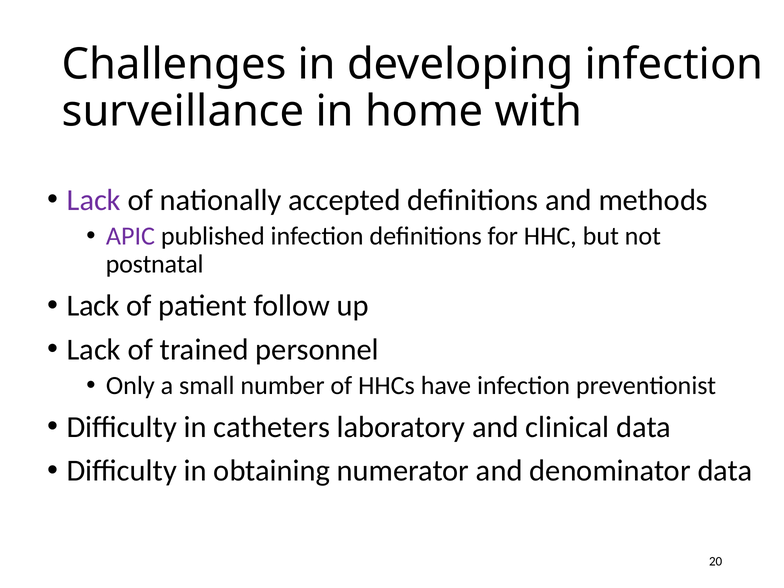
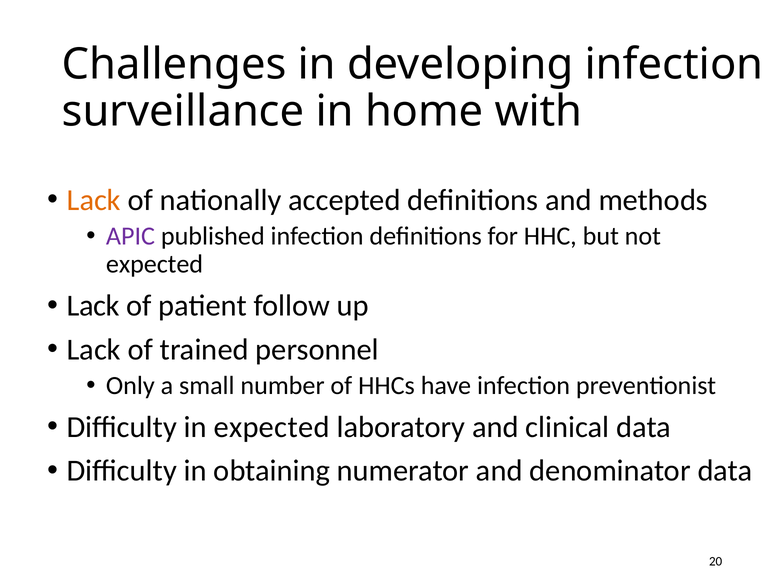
Lack at (94, 200) colour: purple -> orange
postnatal at (155, 264): postnatal -> expected
in catheters: catheters -> expected
